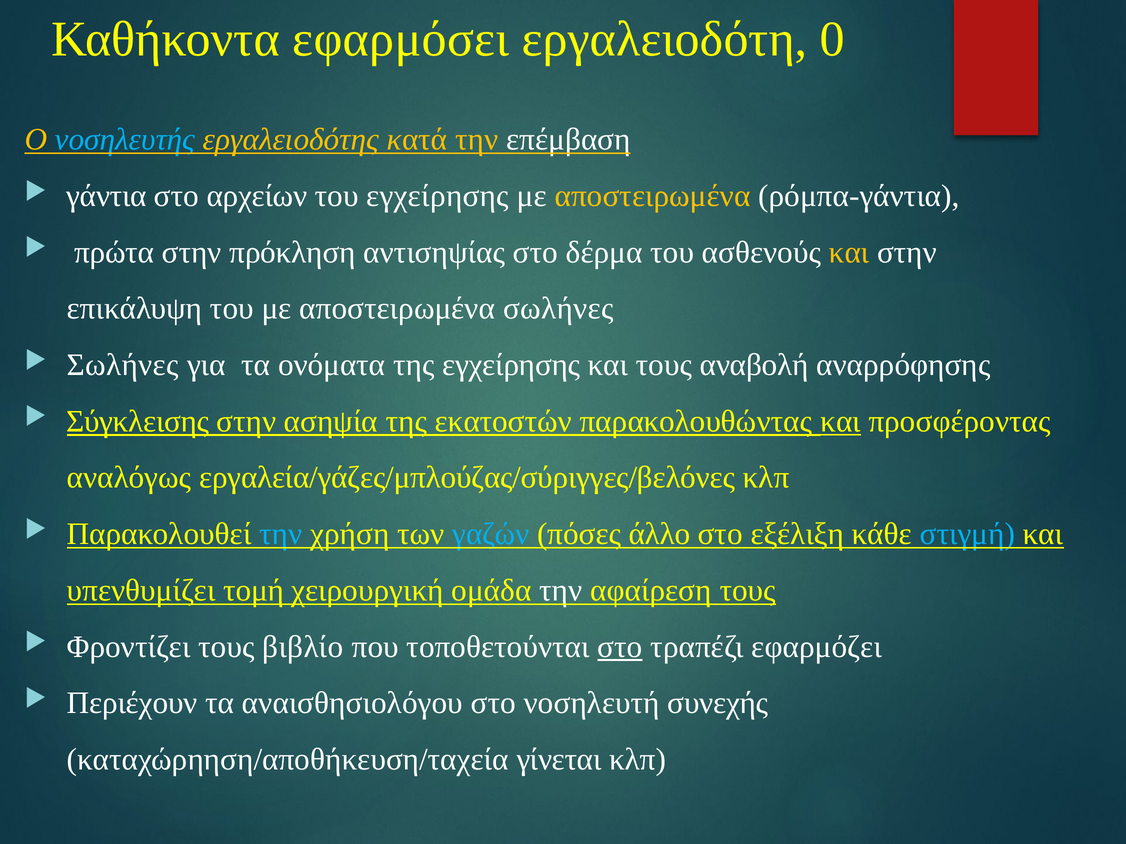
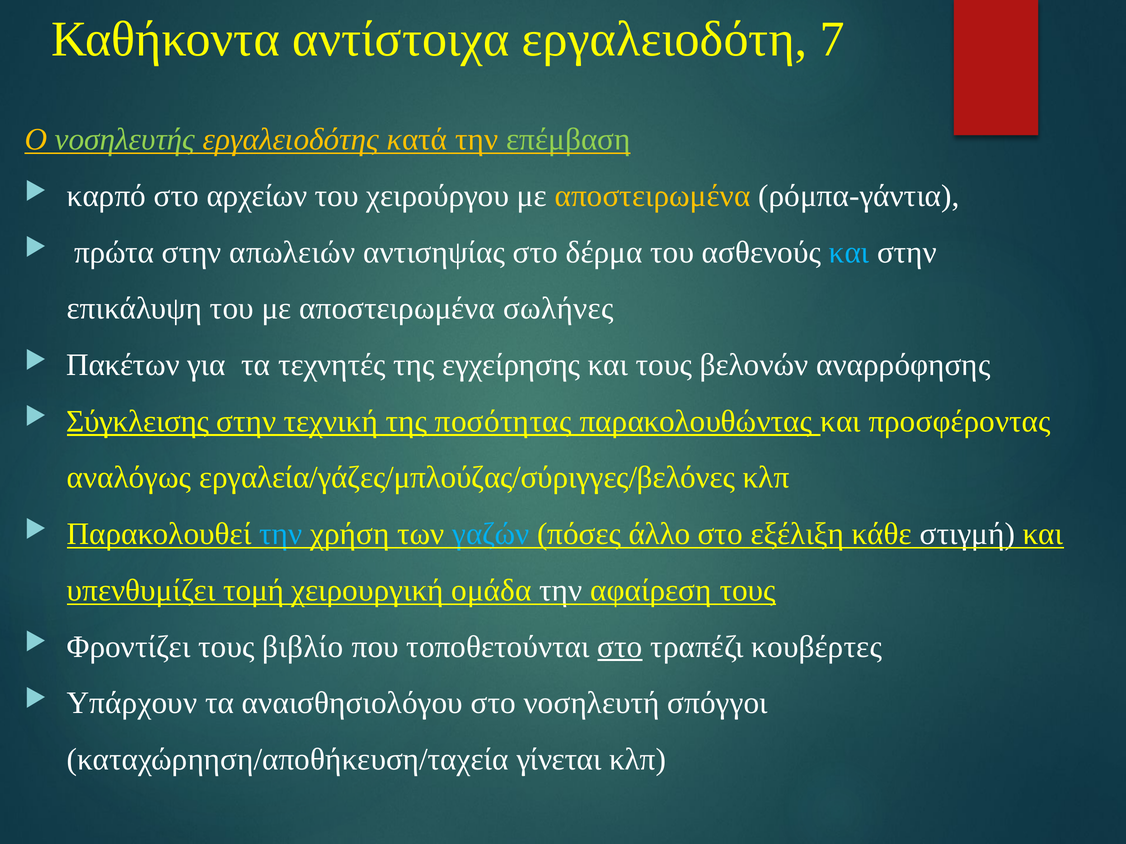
εφαρμόσει: εφαρμόσει -> αντίστοιχα
0: 0 -> 7
νοσηλευτής colour: light blue -> light green
επέμβαση colour: white -> light green
γάντια: γάντια -> καρπό
του εγχείρησης: εγχείρησης -> χειρούργου
πρόκληση: πρόκληση -> απωλειών
και at (849, 252) colour: yellow -> light blue
Σωλήνες at (123, 365): Σωλήνες -> Πακέτων
ονόματα: ονόματα -> τεχνητές
αναβολή: αναβολή -> βελονών
ασηψία: ασηψία -> τεχνική
εκατοστών: εκατοστών -> ποσότητας
και at (841, 422) underline: present -> none
στιγμή colour: light blue -> white
εφαρμόζει: εφαρμόζει -> κουβέρτες
Περιέχουν: Περιέχουν -> Υπάρχουν
συνεχής: συνεχής -> σπόγγοι
